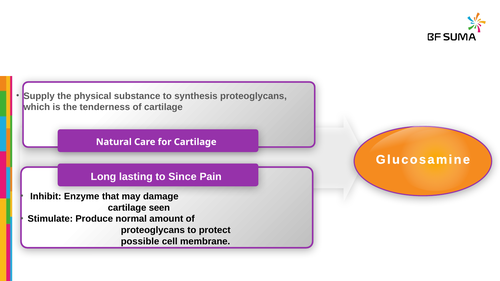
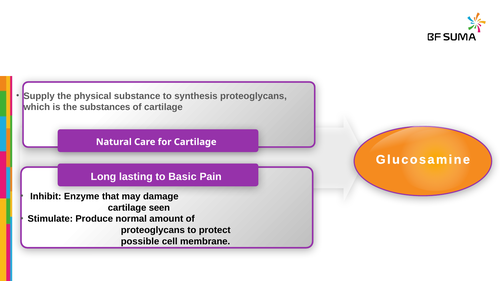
tenderness: tenderness -> substances
Since: Since -> Basic
